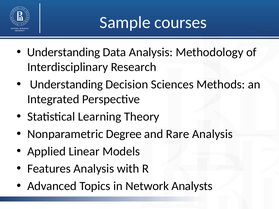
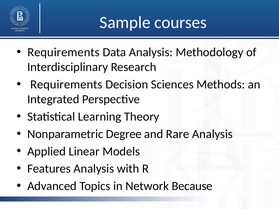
Understanding at (64, 52): Understanding -> Requirements
Understanding at (66, 85): Understanding -> Requirements
Analysts: Analysts -> Because
